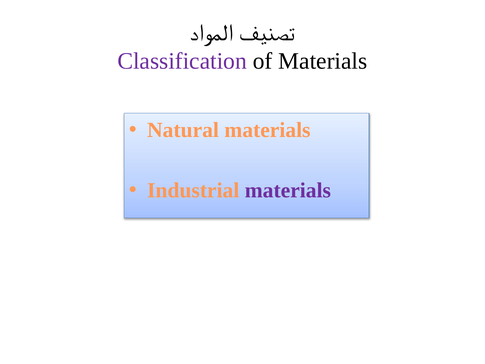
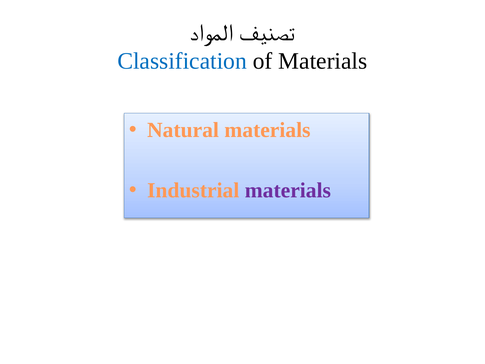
Classification colour: purple -> blue
